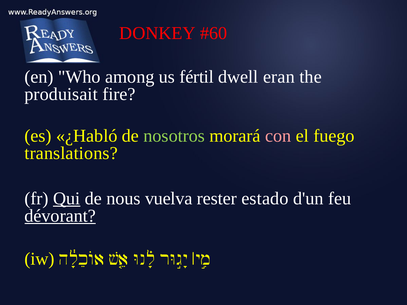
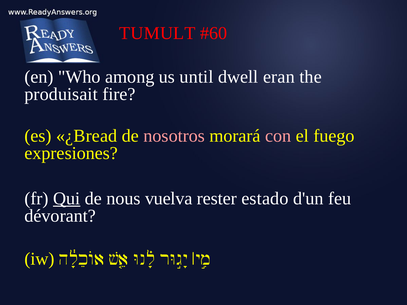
DONKEY: DONKEY -> TUMULT
fértil: fértil -> until
¿Habló: ¿Habló -> ¿Bread
nosotros colour: light green -> pink
translations: translations -> expresiones
dévorant underline: present -> none
